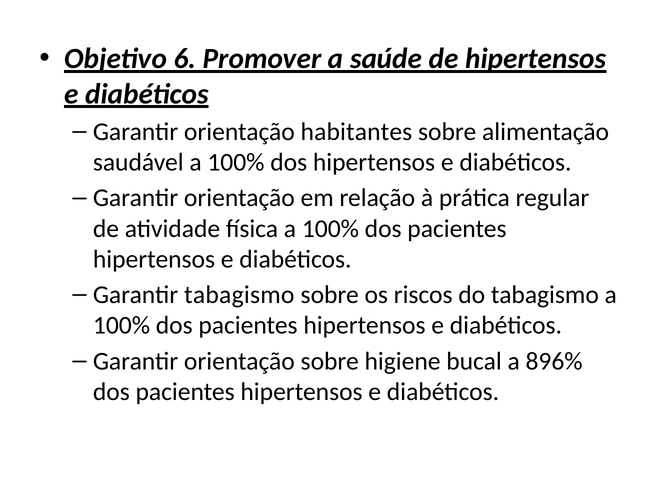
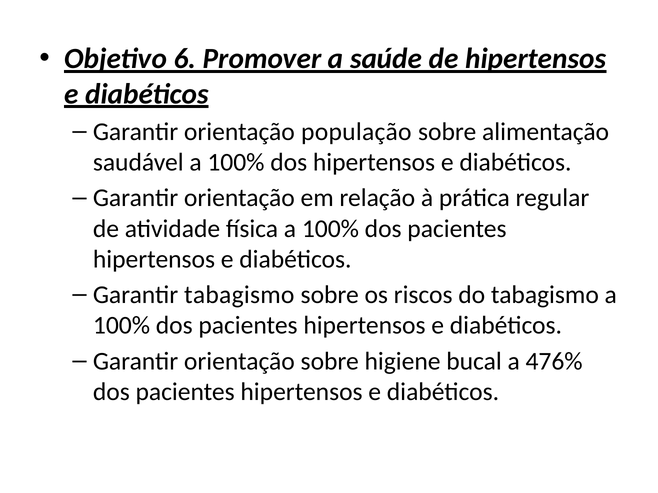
habitantes: habitantes -> população
896%: 896% -> 476%
